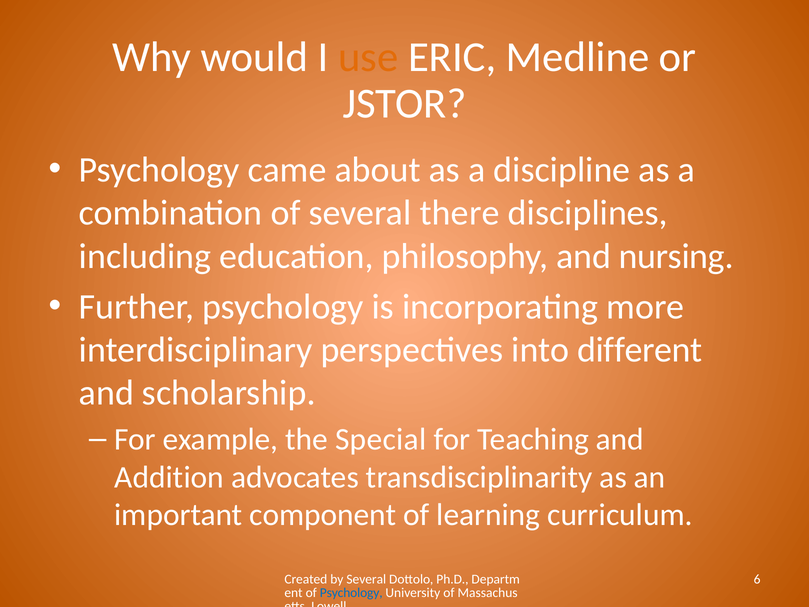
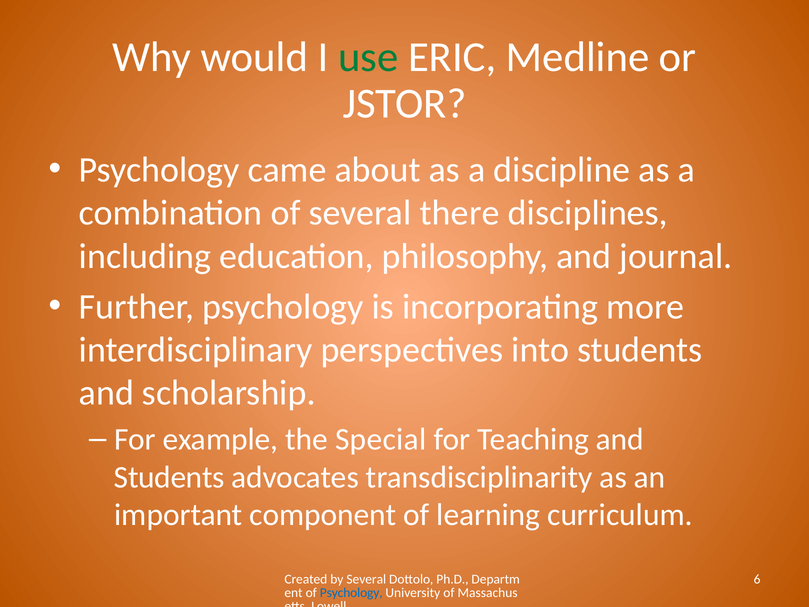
use colour: orange -> green
nursing: nursing -> journal
into different: different -> students
Addition at (169, 477): Addition -> Students
